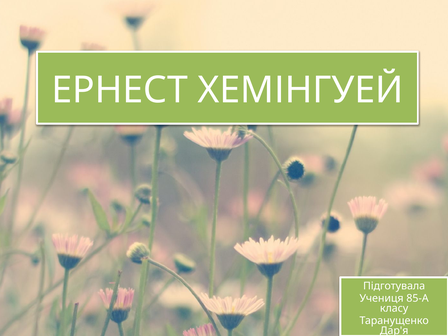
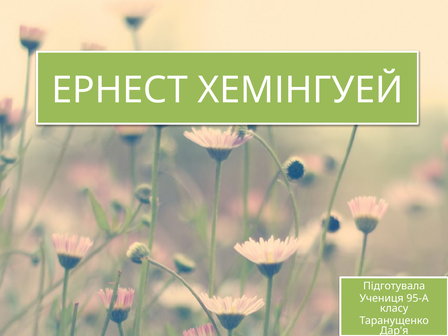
85-А: 85-А -> 95-А
